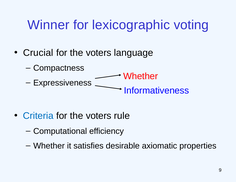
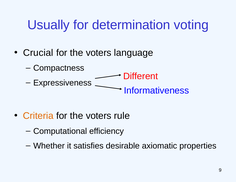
Winner: Winner -> Usually
lexicographic: lexicographic -> determination
Whether at (141, 76): Whether -> Different
Criteria colour: blue -> orange
